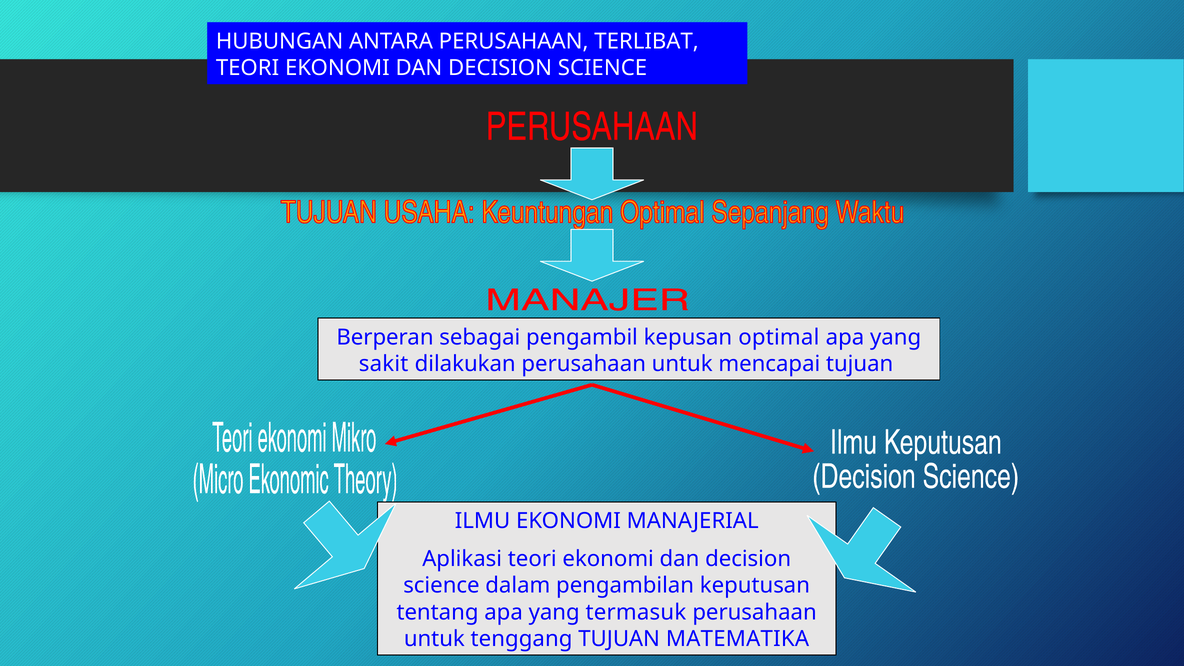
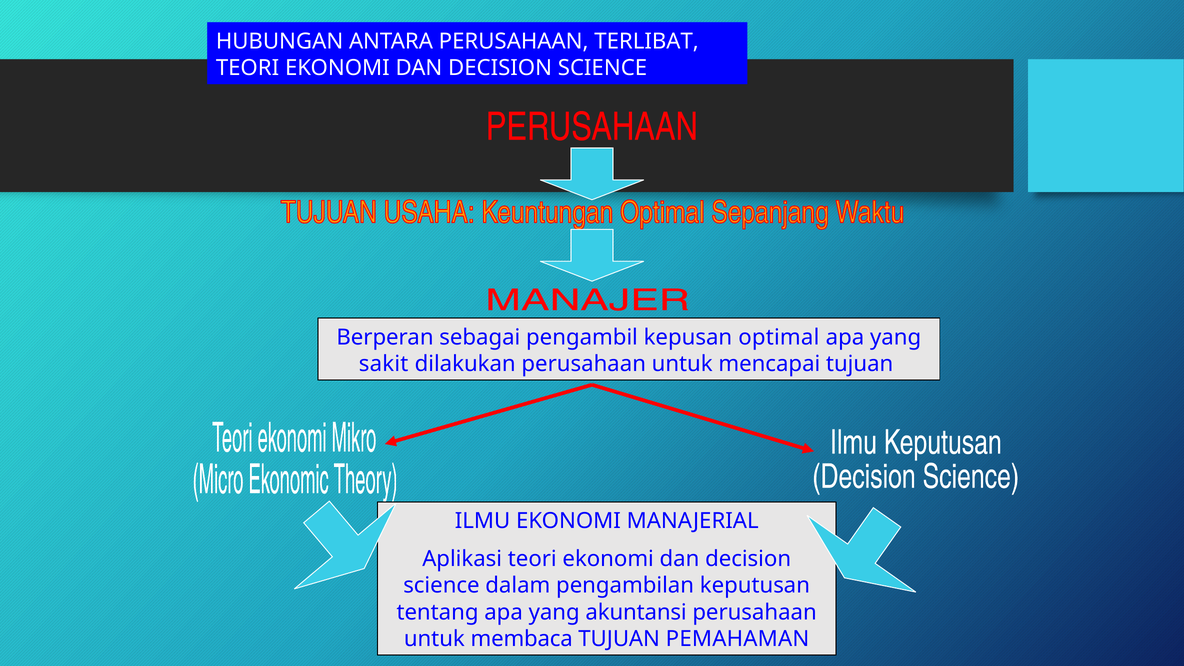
termasuk: termasuk -> akuntansi
tenggang: tenggang -> membaca
MATEMATIKA: MATEMATIKA -> PEMAHAMAN
